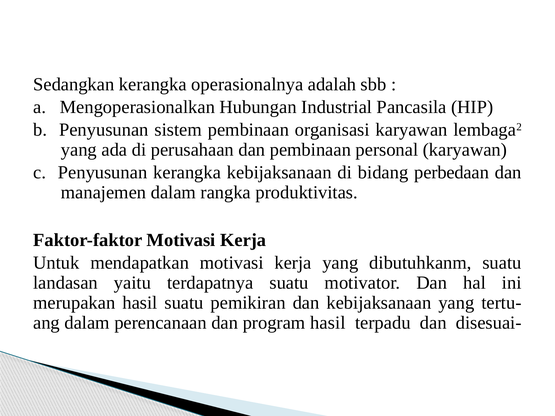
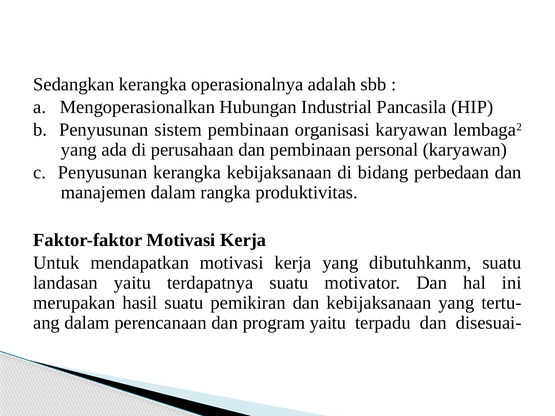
program hasil: hasil -> yaitu
